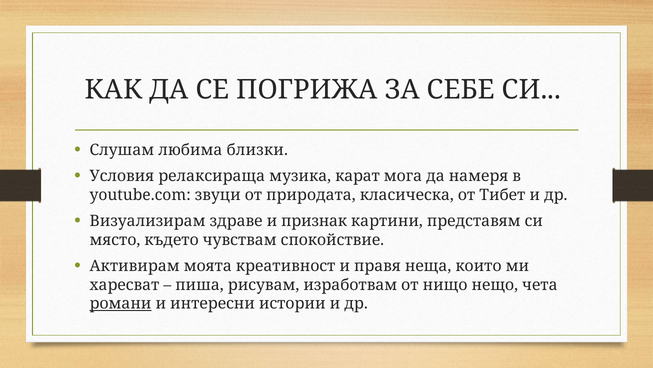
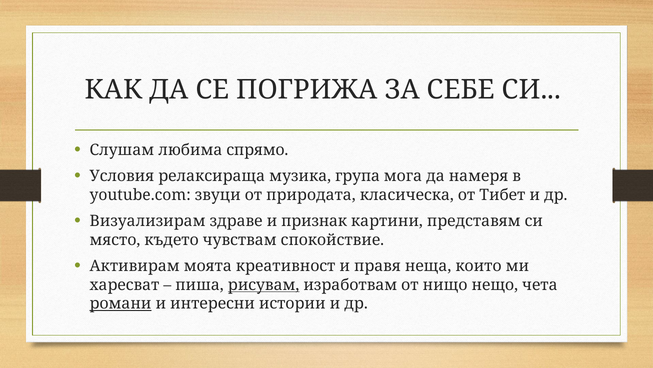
близки: близки -> спрямо
карат: карат -> група
рисувам underline: none -> present
